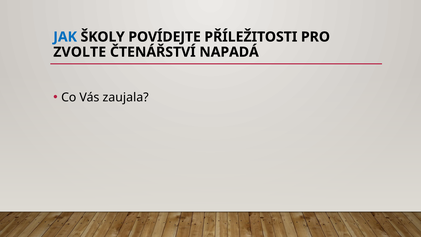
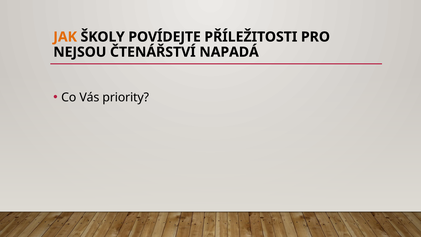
JAK colour: blue -> orange
ZVOLTE: ZVOLTE -> NEJSOU
zaujala: zaujala -> priority
